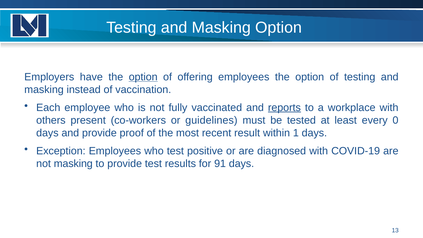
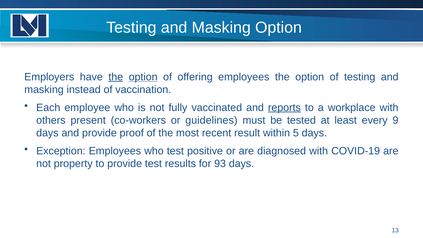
the at (116, 77) underline: none -> present
0: 0 -> 9
1: 1 -> 5
not masking: masking -> property
91: 91 -> 93
